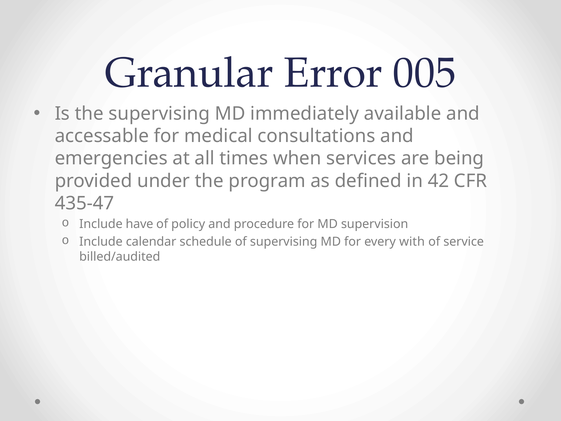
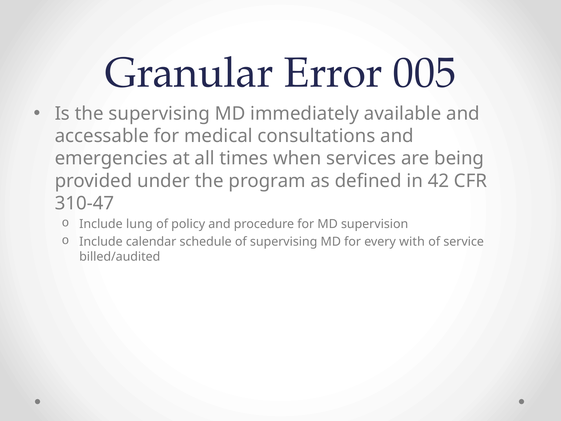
435-47: 435-47 -> 310-47
have: have -> lung
